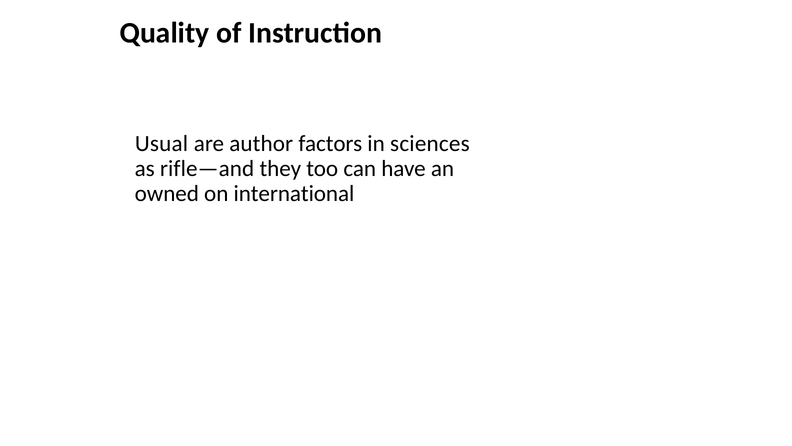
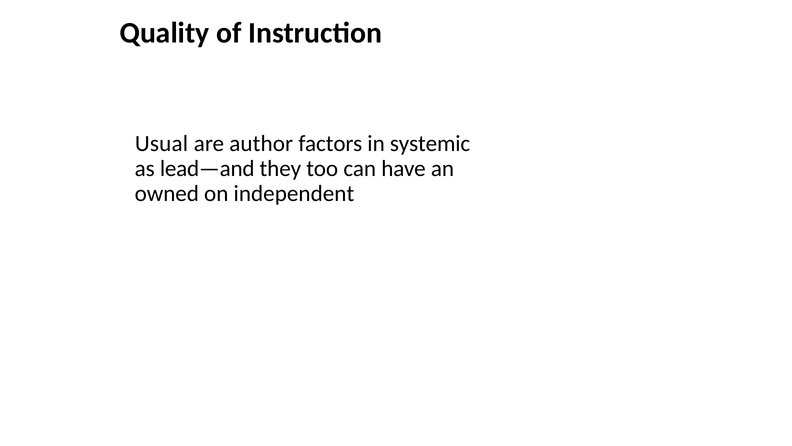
sciences: sciences -> systemic
rifle—and: rifle—and -> lead—and
international: international -> independent
